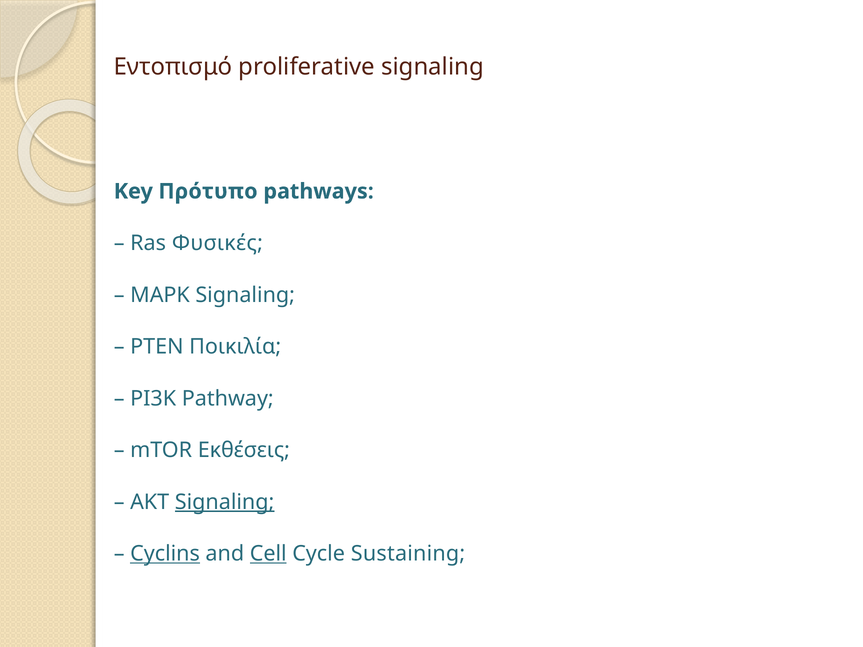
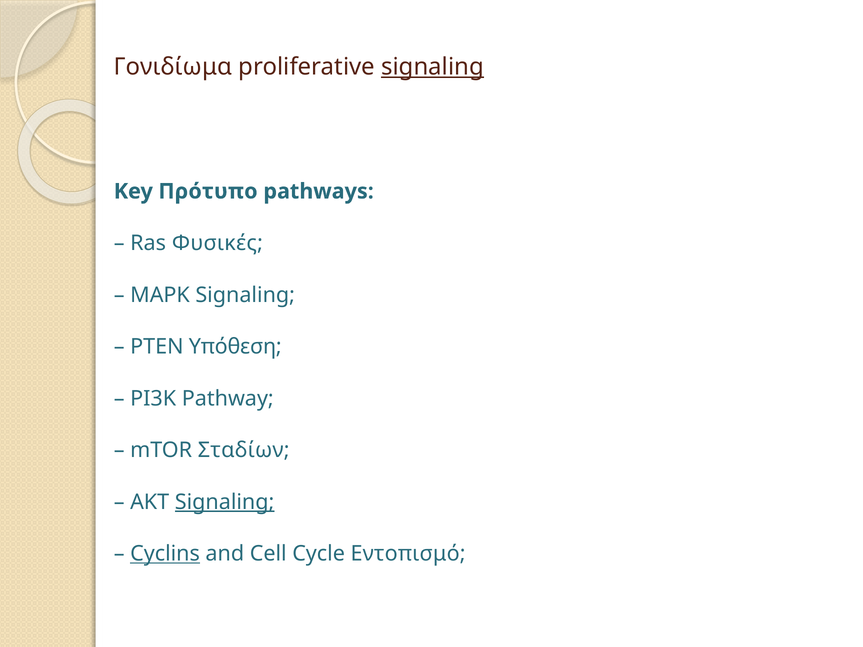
Εντοπισμό: Εντοπισμό -> Γονιδίωμα
signaling at (433, 67) underline: none -> present
Ποικιλία: Ποικιλία -> Υπόθεση
Εκθέσεις: Εκθέσεις -> Σταδίων
Cell underline: present -> none
Sustaining: Sustaining -> Εντοπισμό
